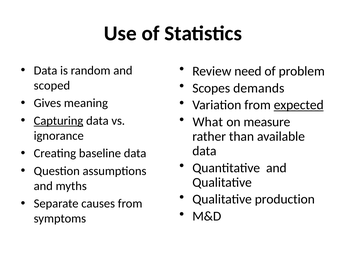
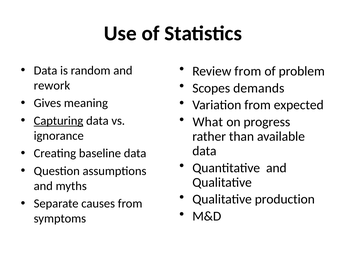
Review need: need -> from
scoped: scoped -> rework
expected underline: present -> none
measure: measure -> progress
